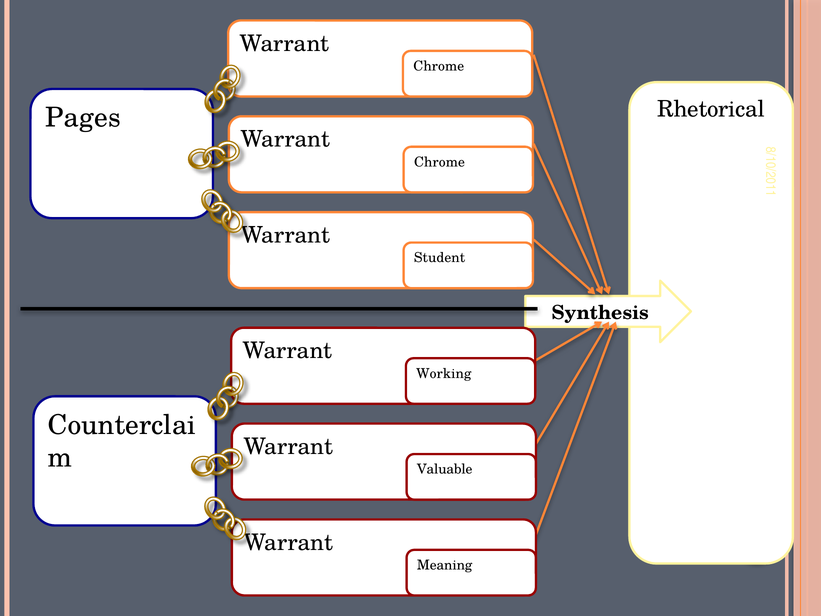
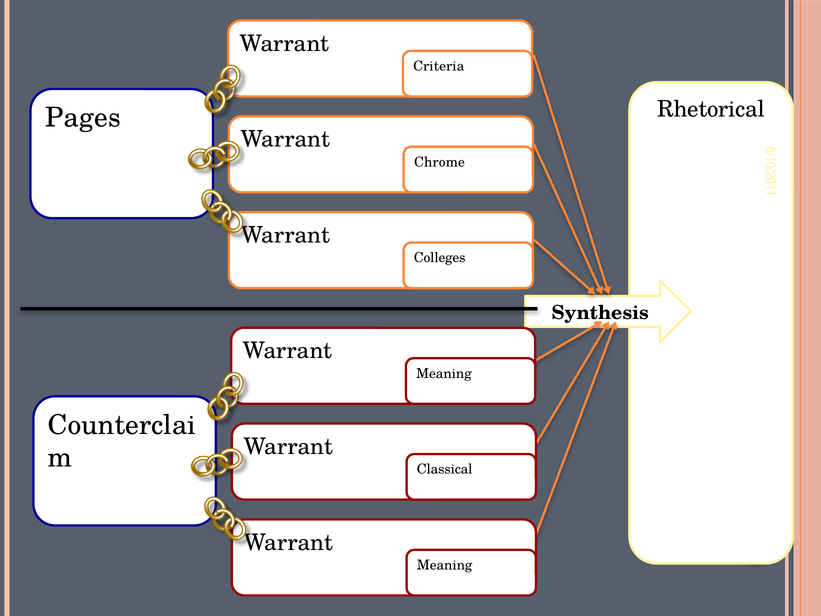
Chrome at (439, 66): Chrome -> Criteria
Student: Student -> Colleges
Working at (444, 373): Working -> Meaning
Valuable: Valuable -> Classical
